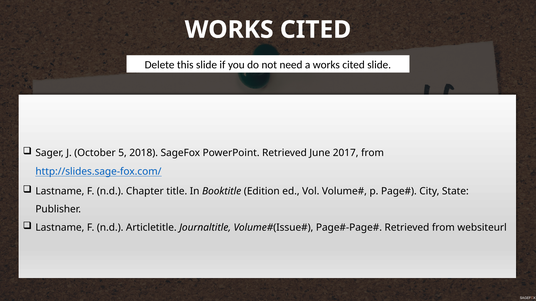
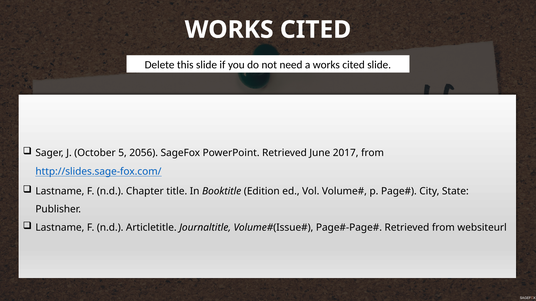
2018: 2018 -> 2056
